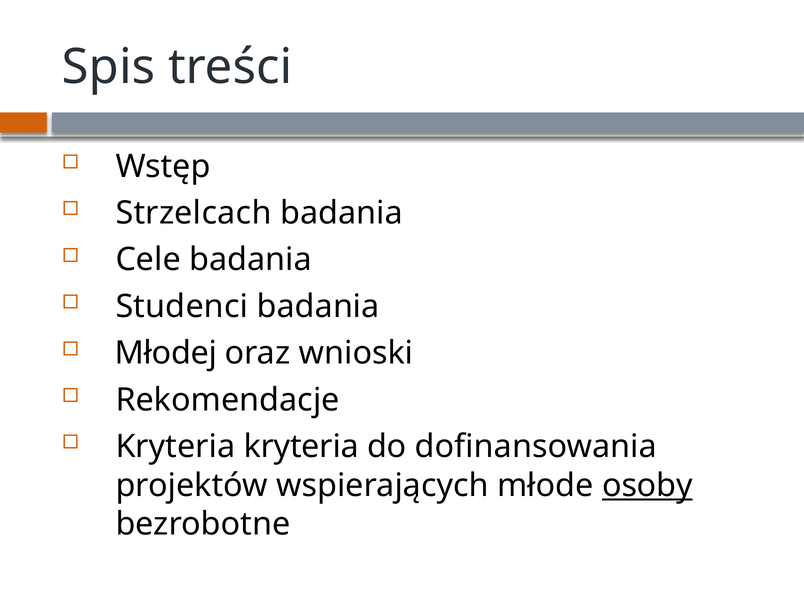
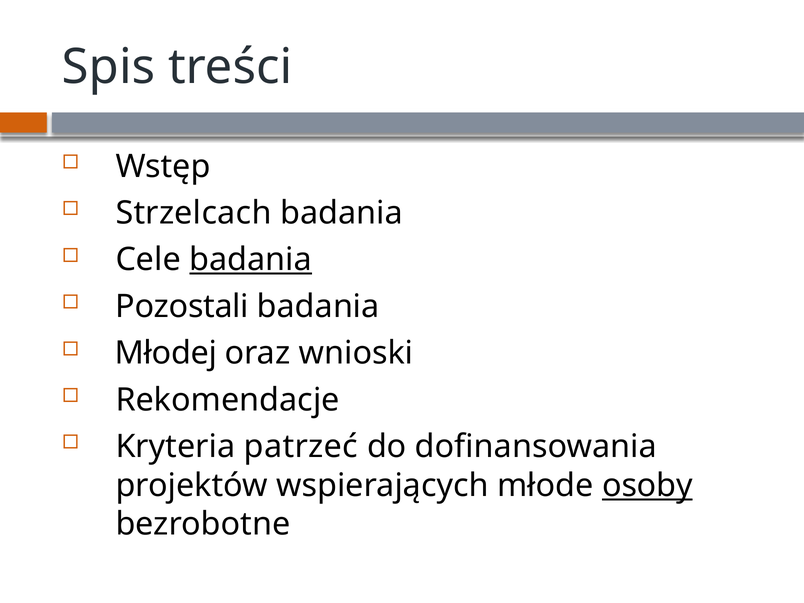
badania at (251, 260) underline: none -> present
Studenci: Studenci -> Pozostali
Kryteria kryteria: kryteria -> patrzeć
